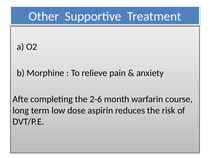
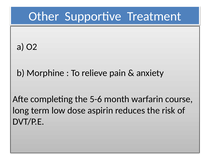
2-6: 2-6 -> 5-6
